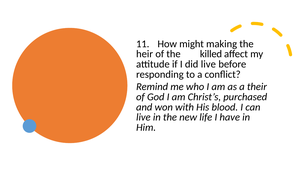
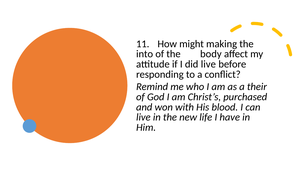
heir: heir -> into
killed: killed -> body
